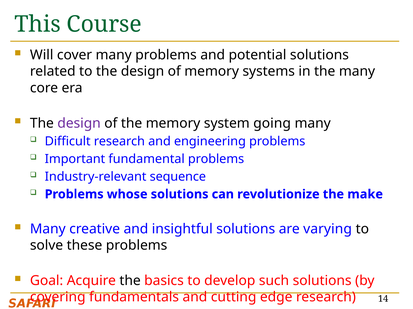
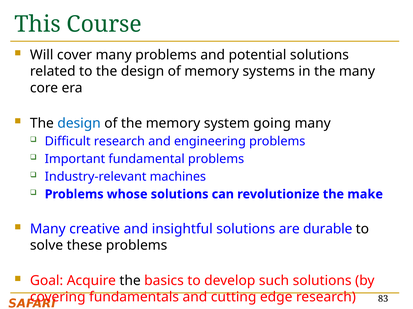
design at (79, 123) colour: purple -> blue
sequence: sequence -> machines
varying: varying -> durable
14: 14 -> 83
